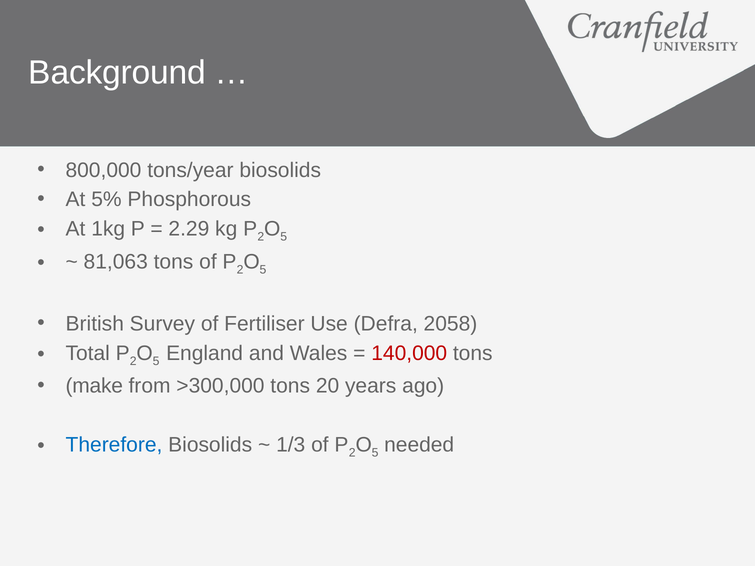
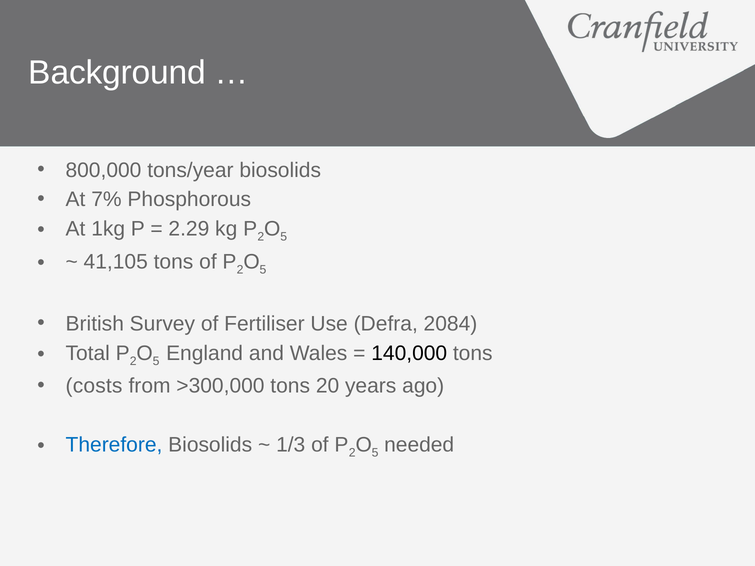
5%: 5% -> 7%
81,063: 81,063 -> 41,105
2058: 2058 -> 2084
140,000 colour: red -> black
make: make -> costs
